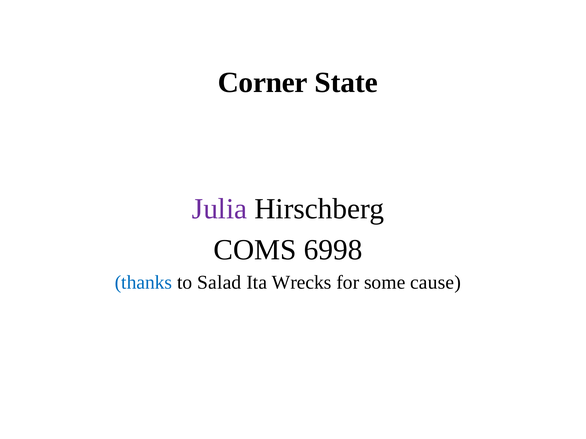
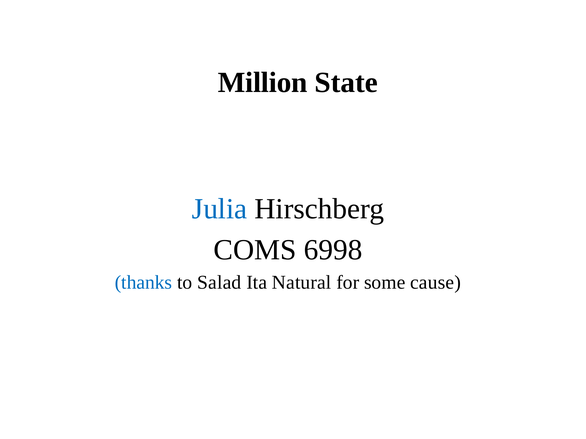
Corner: Corner -> Million
Julia colour: purple -> blue
Wrecks: Wrecks -> Natural
